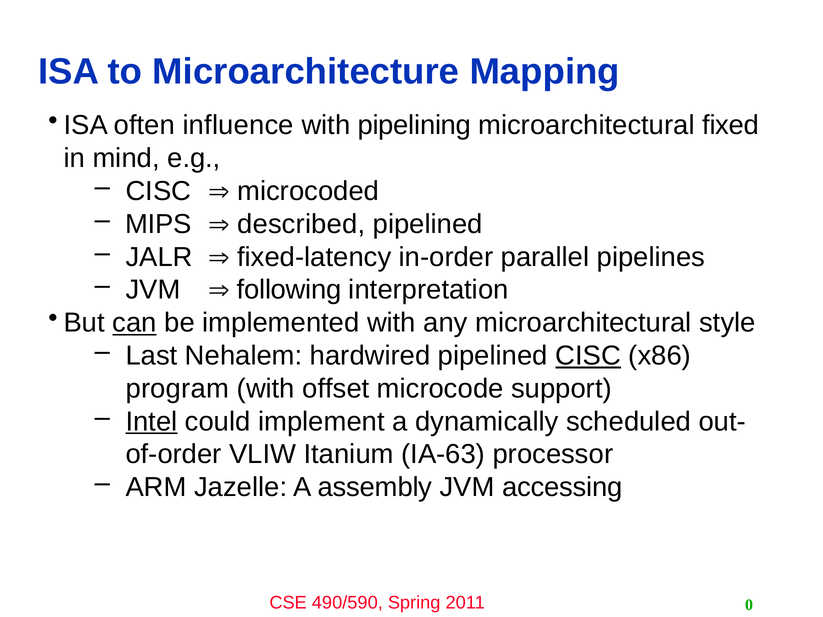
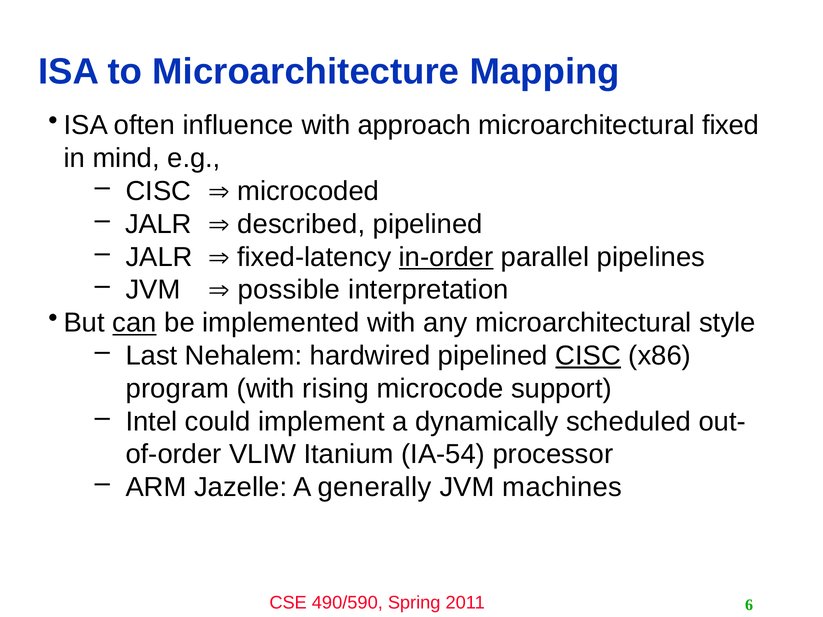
pipelining: pipelining -> approach
MIPS at (158, 224): MIPS -> JALR
in-order underline: none -> present
following: following -> possible
offset: offset -> rising
Intel underline: present -> none
IA-63: IA-63 -> IA-54
assembly: assembly -> generally
accessing: accessing -> machines
0: 0 -> 6
